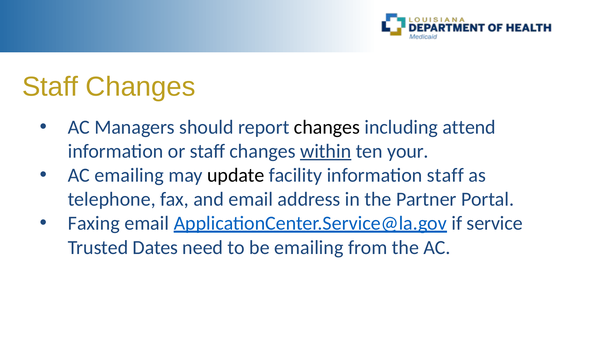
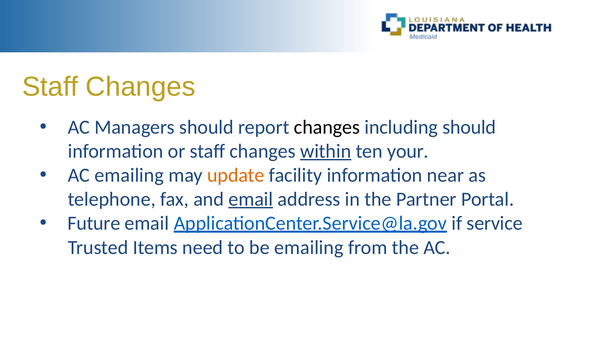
including attend: attend -> should
update colour: black -> orange
information staff: staff -> near
email at (251, 199) underline: none -> present
Faxing: Faxing -> Future
Dates: Dates -> Items
